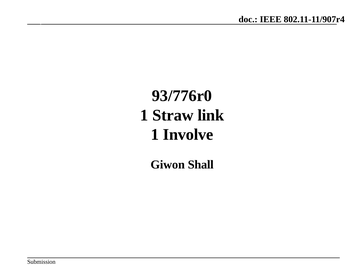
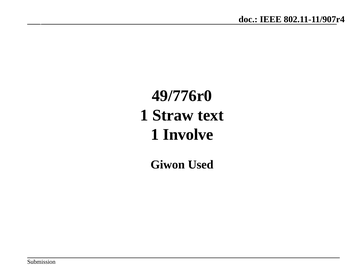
93/776r0: 93/776r0 -> 49/776r0
link: link -> text
Shall: Shall -> Used
